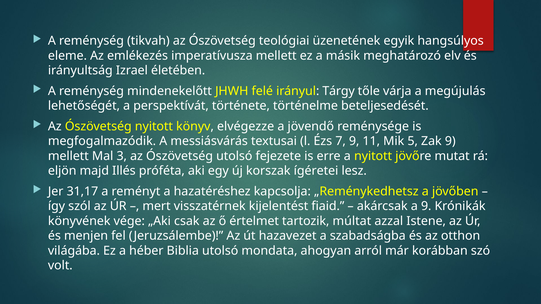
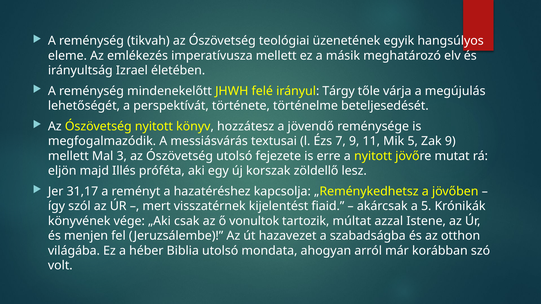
elvégezze: elvégezze -> hozzátesz
ígéretei: ígéretei -> zöldellő
a 9: 9 -> 5
értelmet: értelmet -> vonultok
